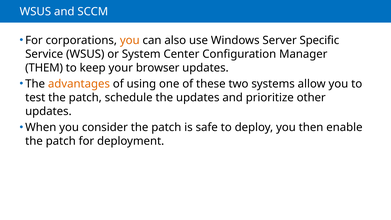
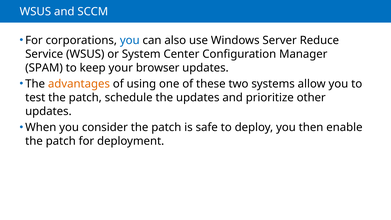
you at (130, 40) colour: orange -> blue
Specific: Specific -> Reduce
THEM: THEM -> SPAM
